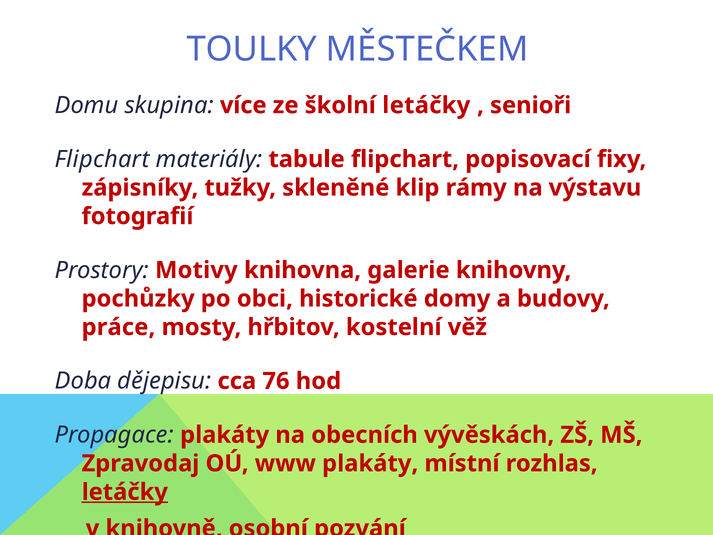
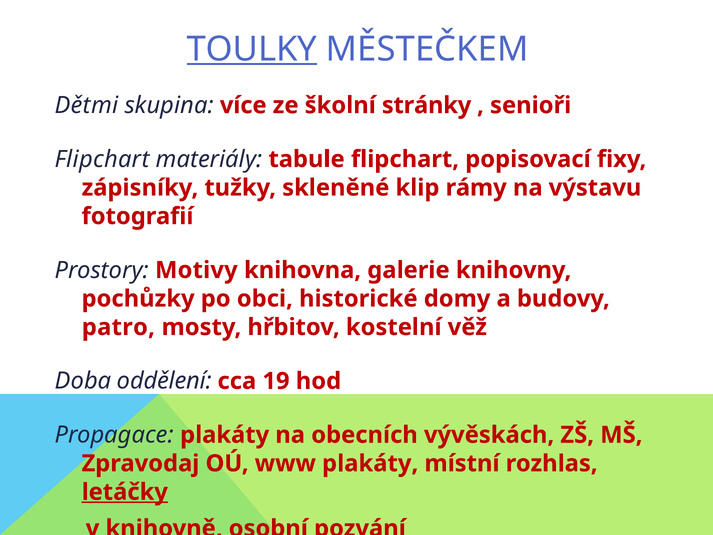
TOULKY underline: none -> present
Domu: Domu -> Dětmi
školní letáčky: letáčky -> stránky
práce: práce -> patro
dějepisu: dějepisu -> oddělení
76: 76 -> 19
